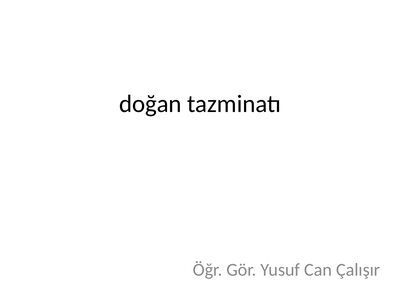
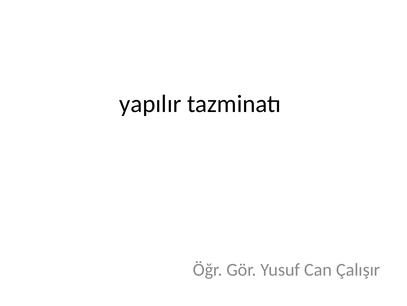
doğan: doğan -> yapılır
